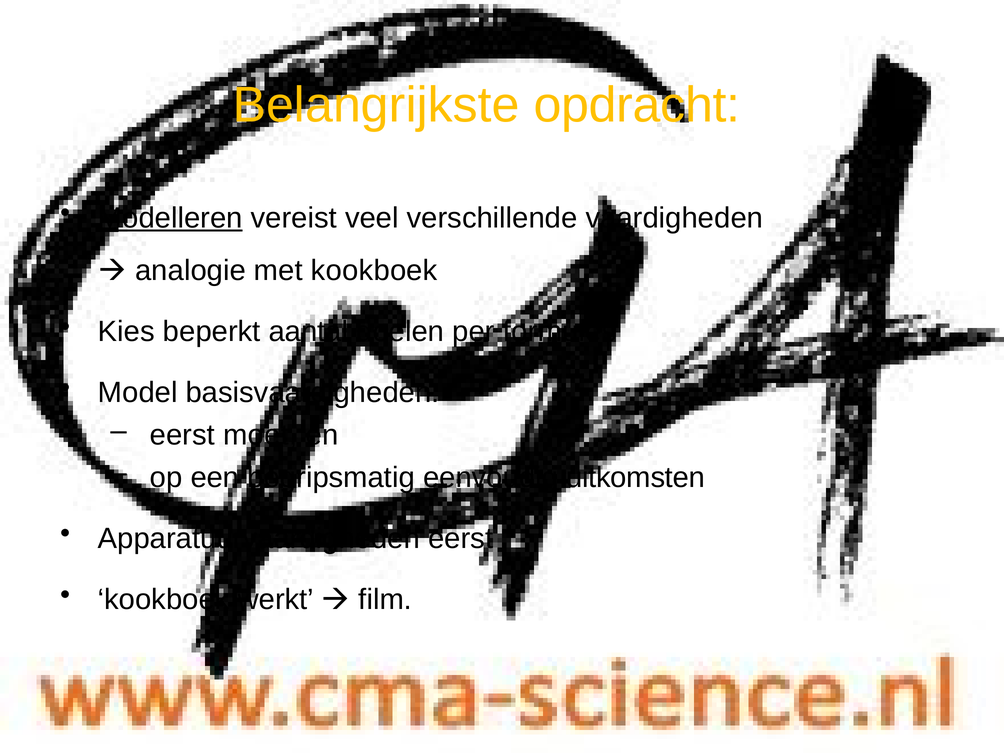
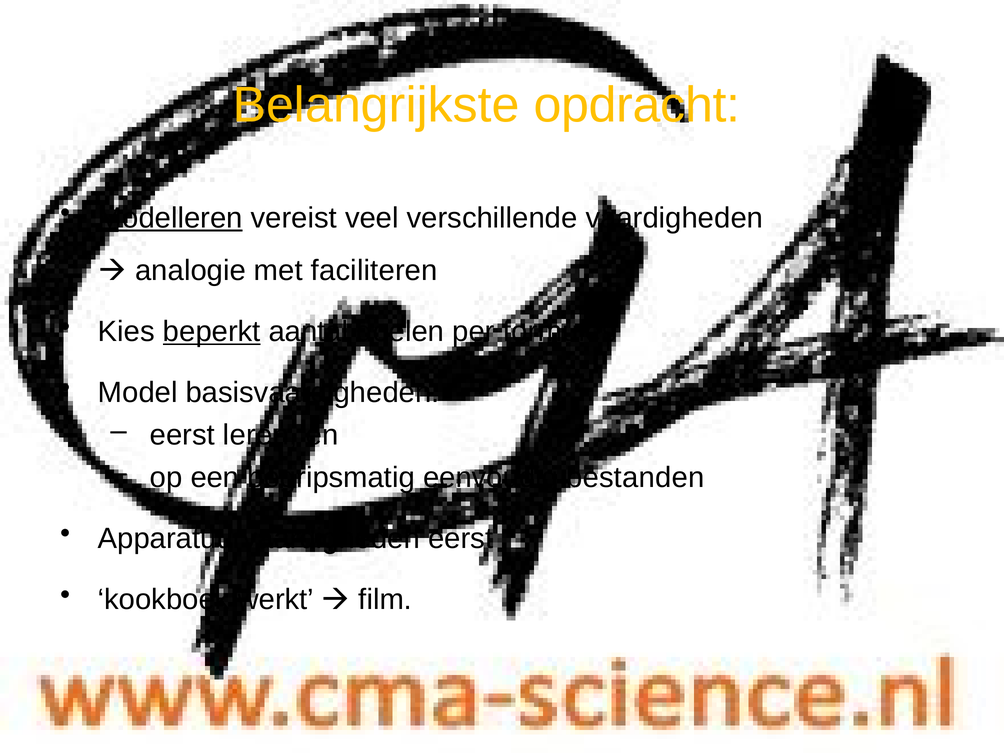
met kookboek: kookboek -> faciliteren
beperkt underline: none -> present
moet: moet -> leren
uitkomsten: uitkomsten -> bestanden
